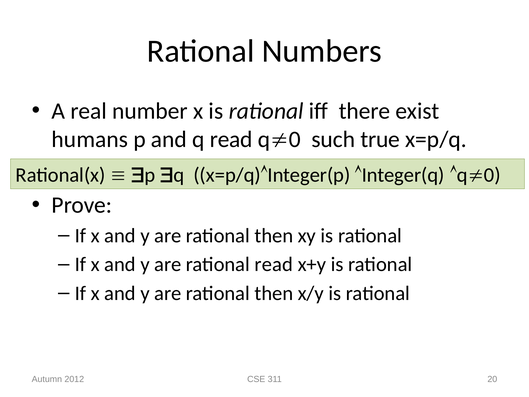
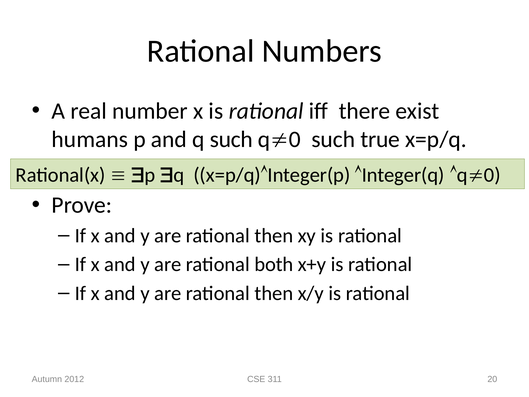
q read: read -> such
rational read: read -> both
